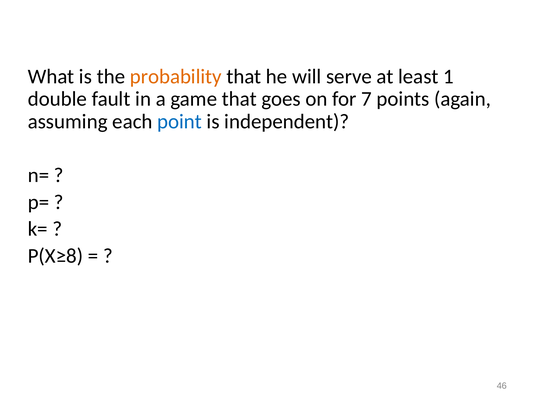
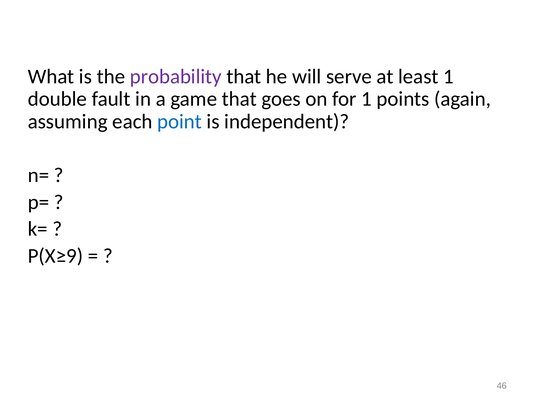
probability colour: orange -> purple
for 7: 7 -> 1
P(X≥8: P(X≥8 -> P(X≥9
